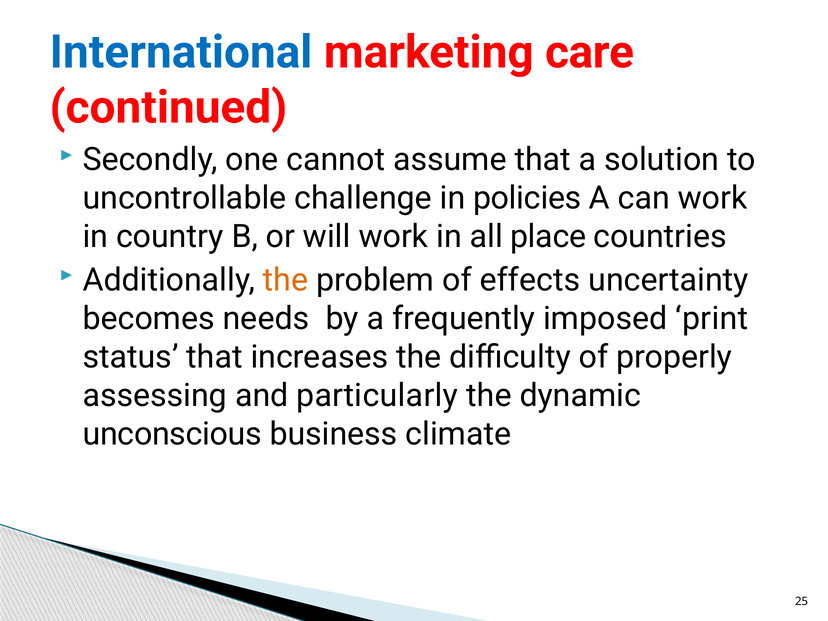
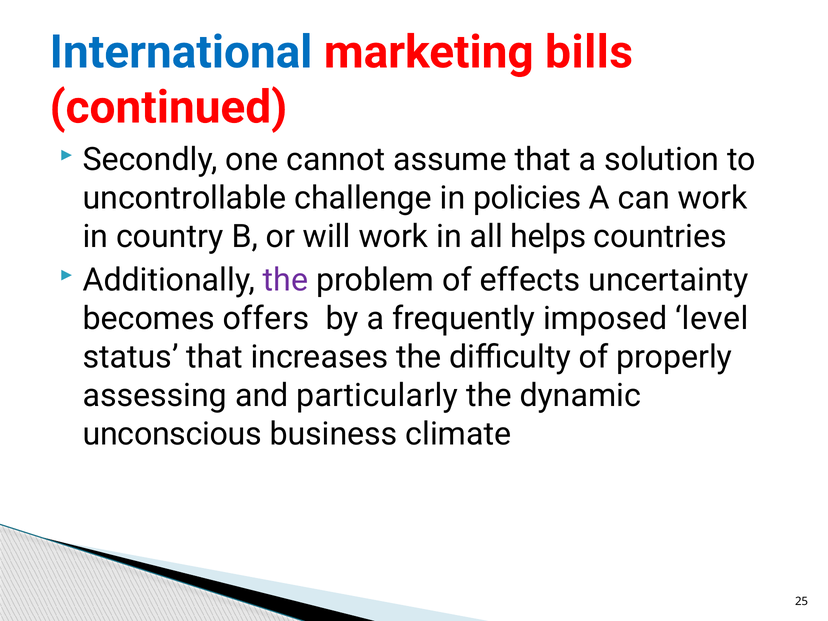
care: care -> bills
place: place -> helps
the at (286, 280) colour: orange -> purple
needs: needs -> offers
print: print -> level
